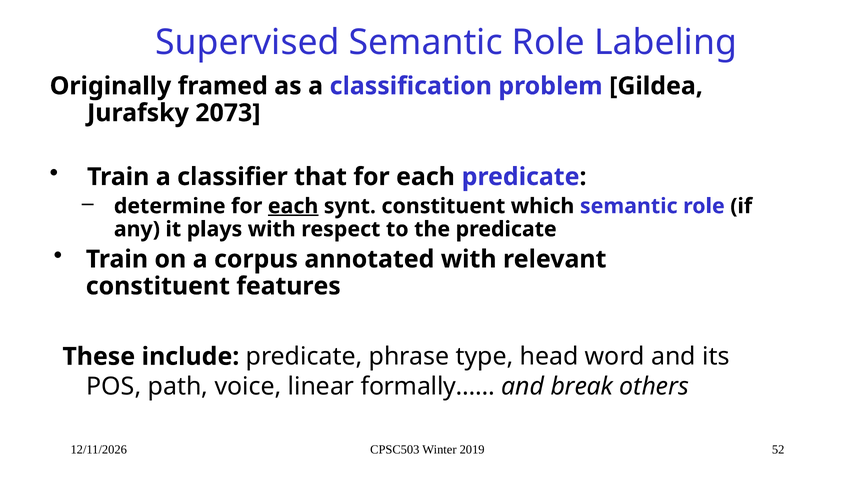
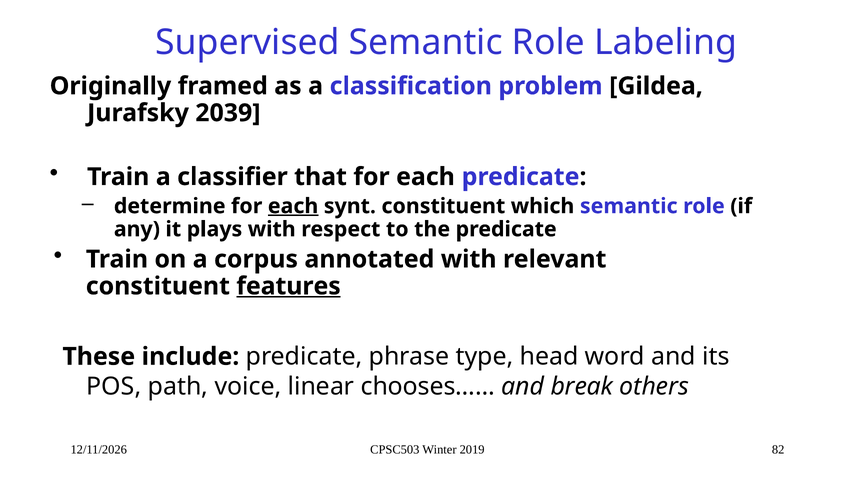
2073: 2073 -> 2039
features underline: none -> present
formally……: formally…… -> chooses……
52: 52 -> 82
